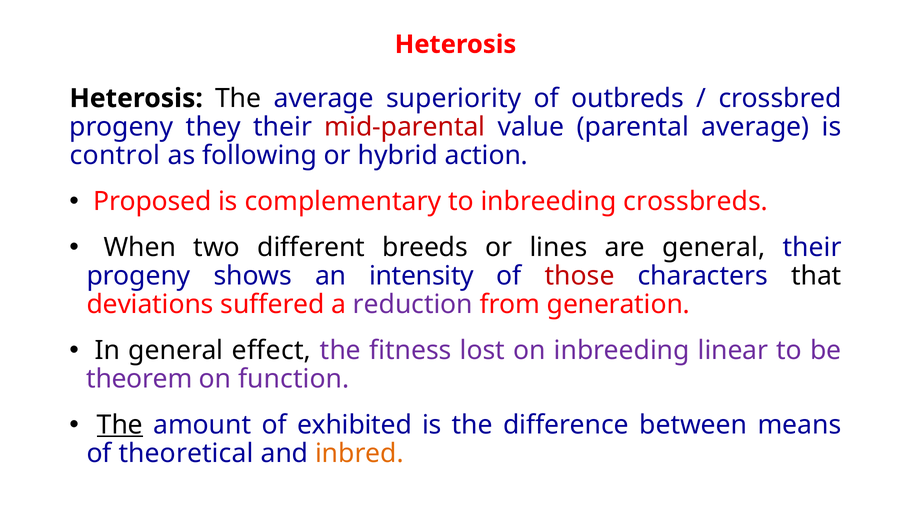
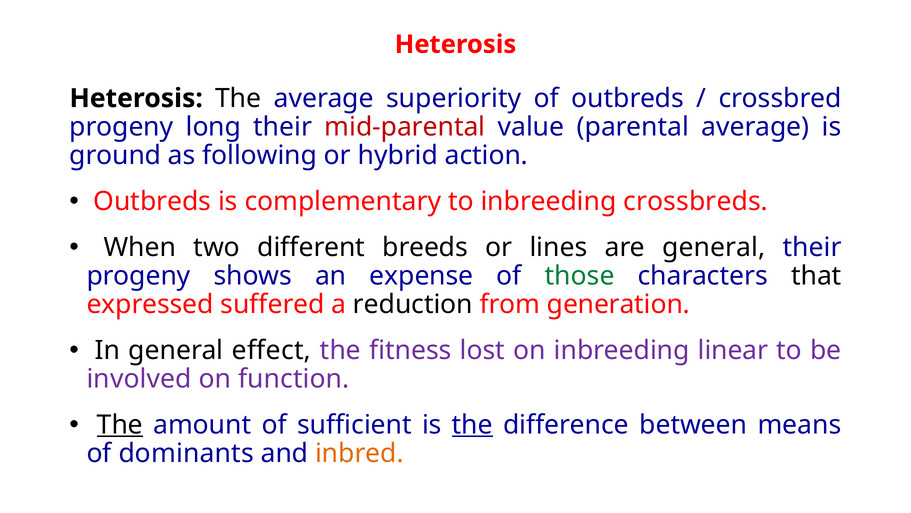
they: they -> long
control: control -> ground
Proposed at (152, 201): Proposed -> Outbreds
intensity: intensity -> expense
those colour: red -> green
deviations: deviations -> expressed
reduction colour: purple -> black
theorem: theorem -> involved
exhibited: exhibited -> sufficient
the at (472, 424) underline: none -> present
theoretical: theoretical -> dominants
